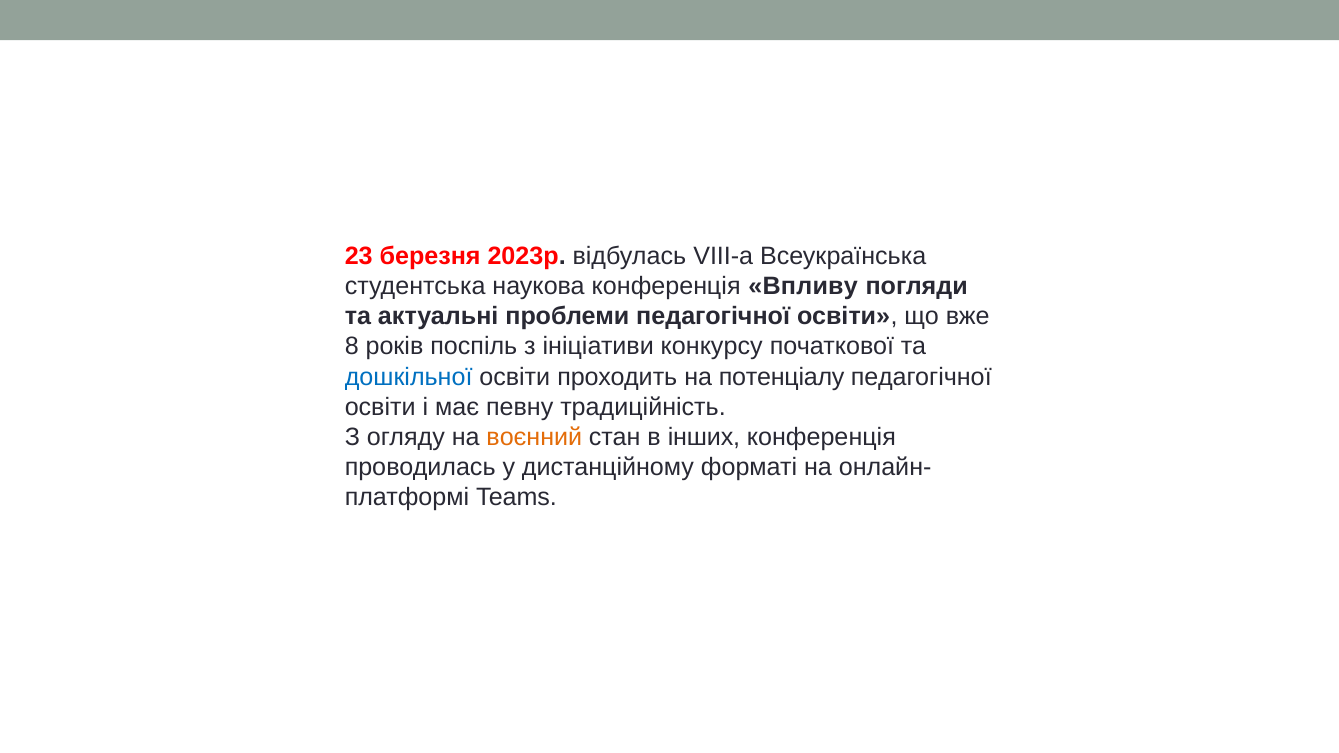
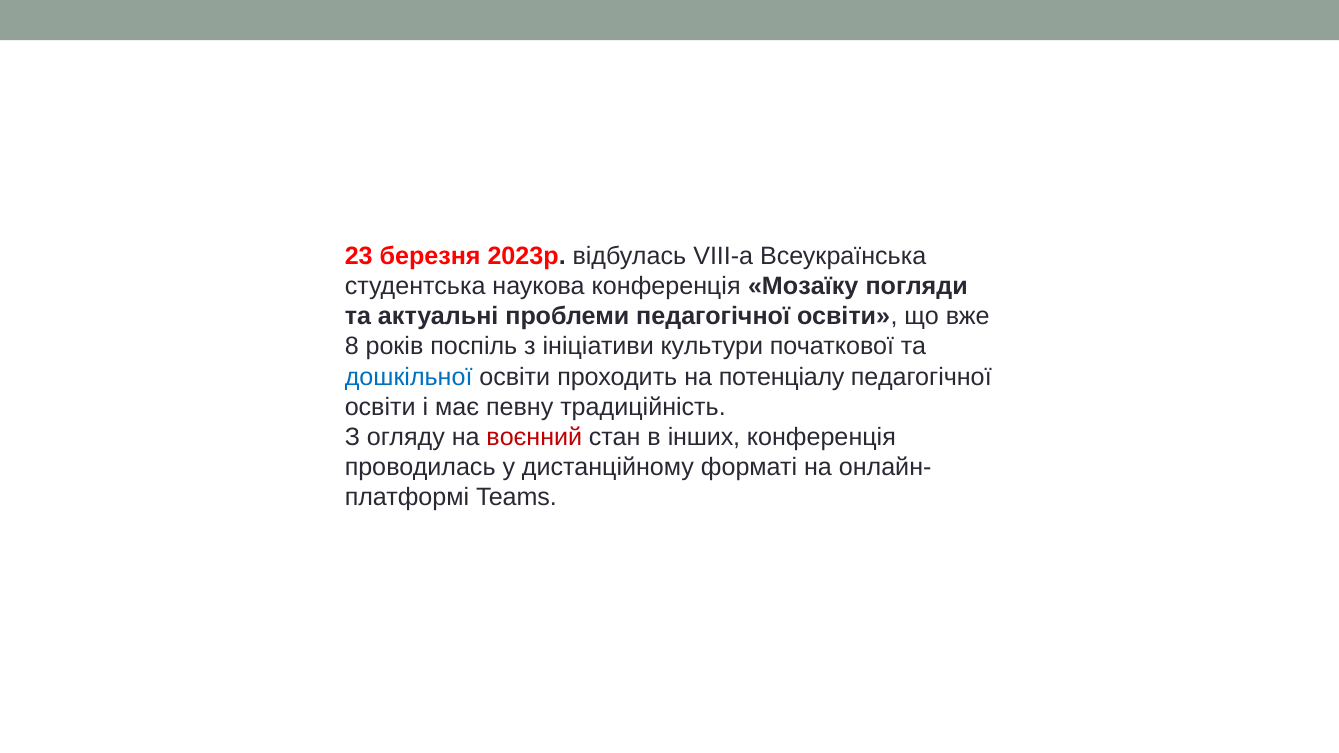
Впливу: Впливу -> Мозаїку
конкурсу: конкурсу -> культури
воєнний colour: orange -> red
